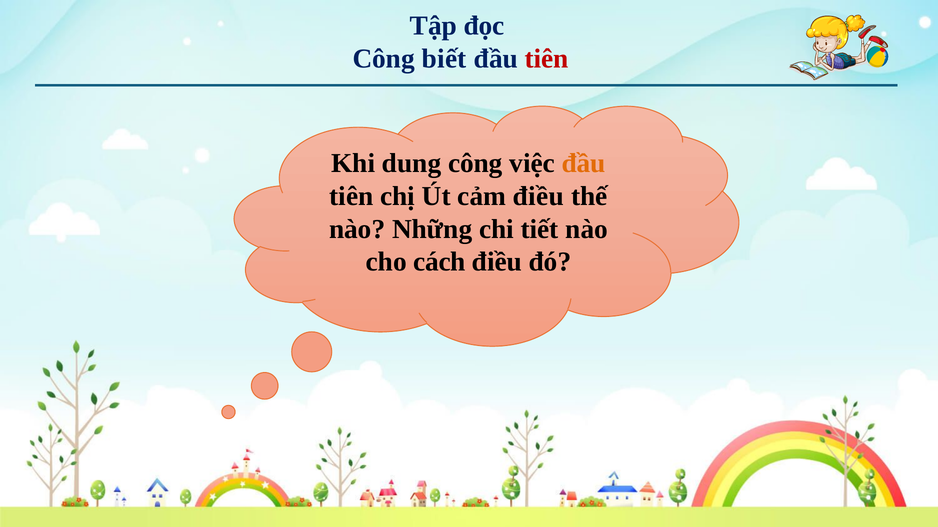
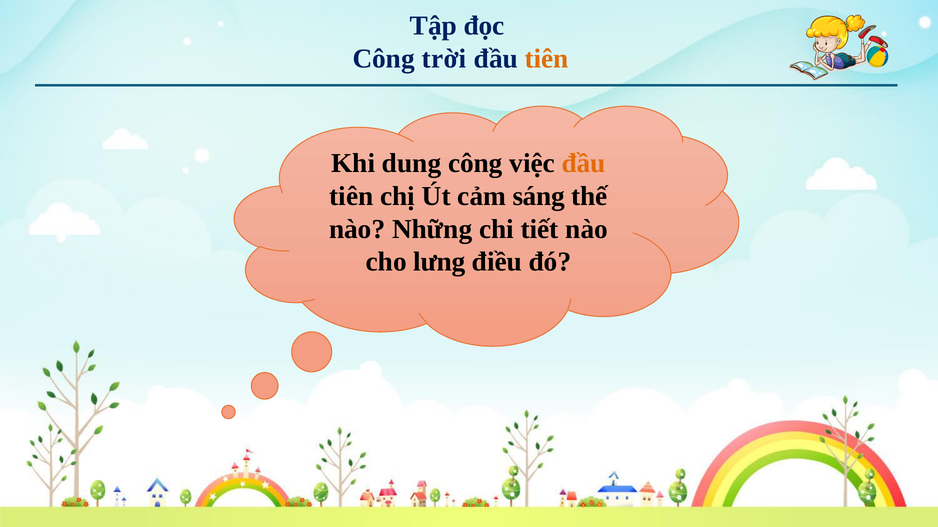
biết: biết -> trời
tiên at (547, 59) colour: red -> orange
cảm điều: điều -> sáng
cách: cách -> lưng
